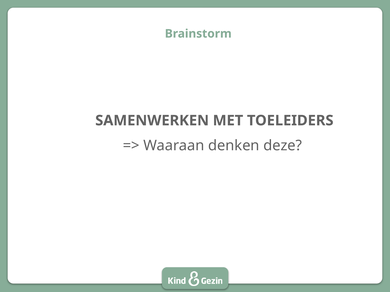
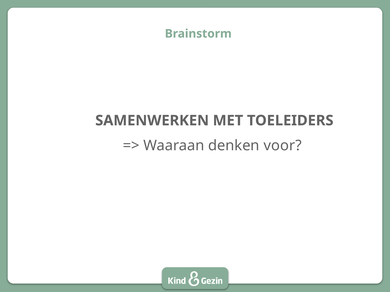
deze: deze -> voor
